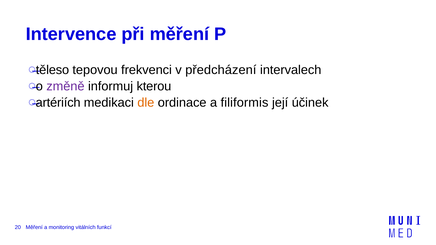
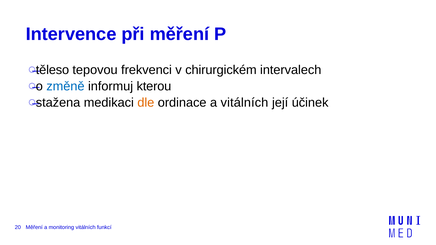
předcházení: předcházení -> chirurgickém
změně colour: purple -> blue
artériích: artériích -> stažena
a filiformis: filiformis -> vitálních
